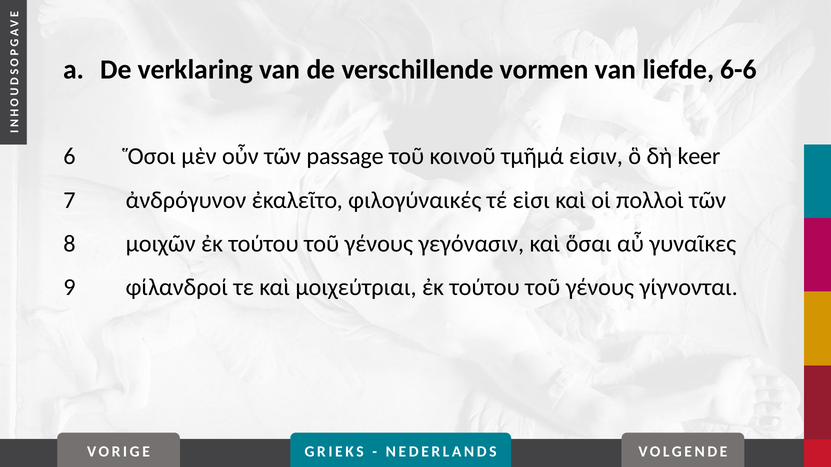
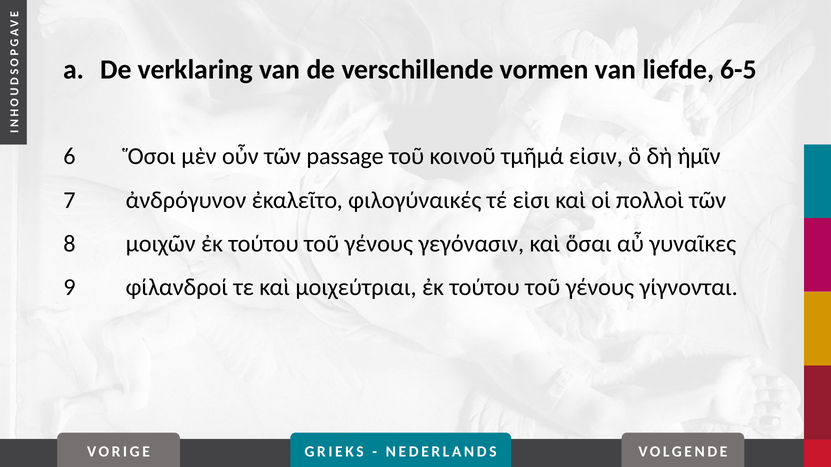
6-6: 6-6 -> 6-5
keer: keer -> ἡμῖν
